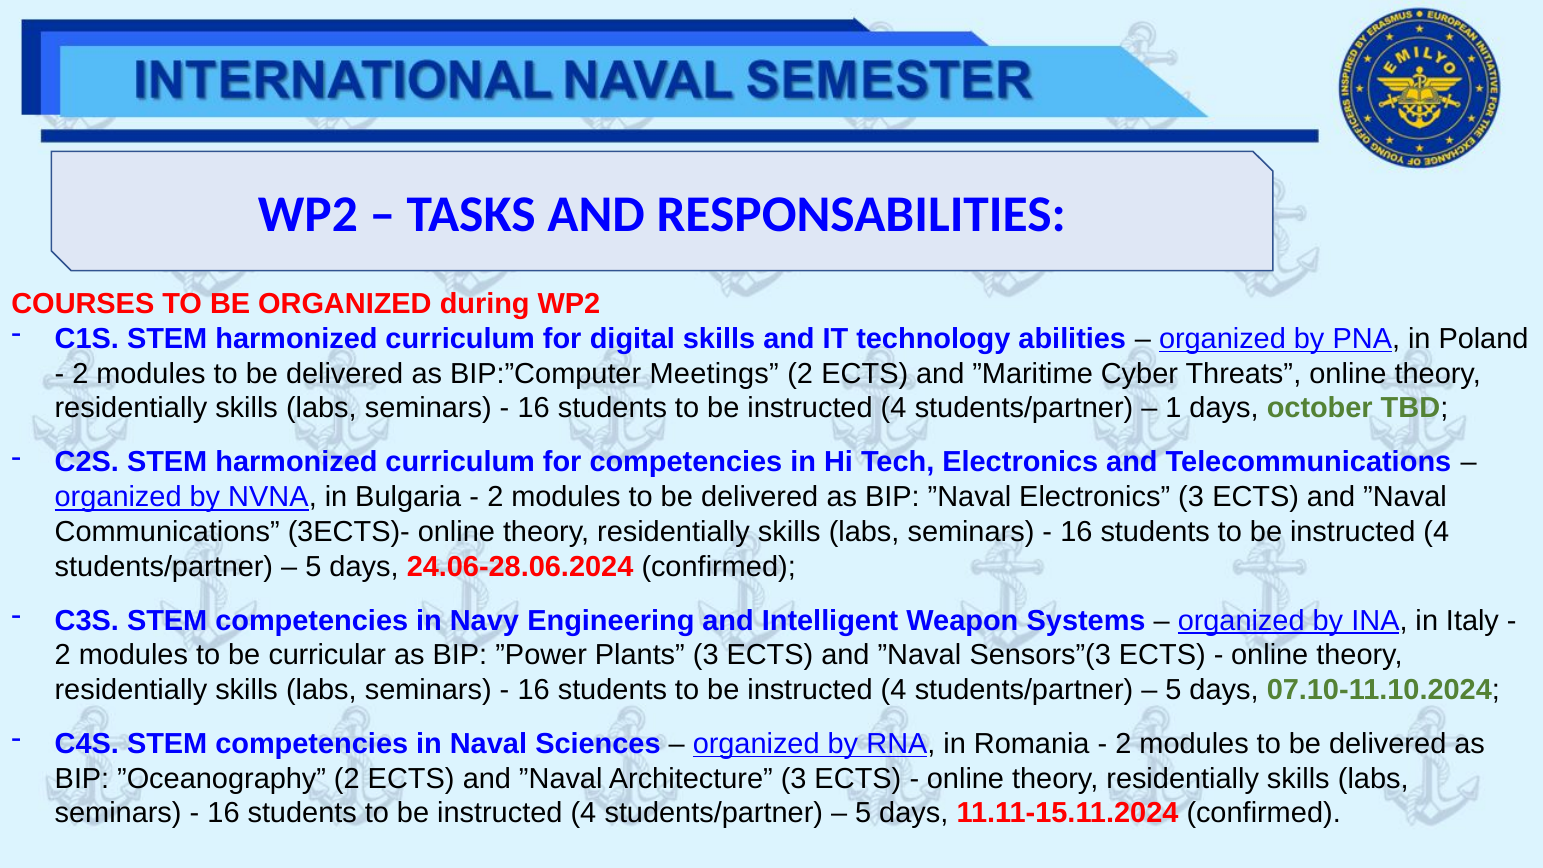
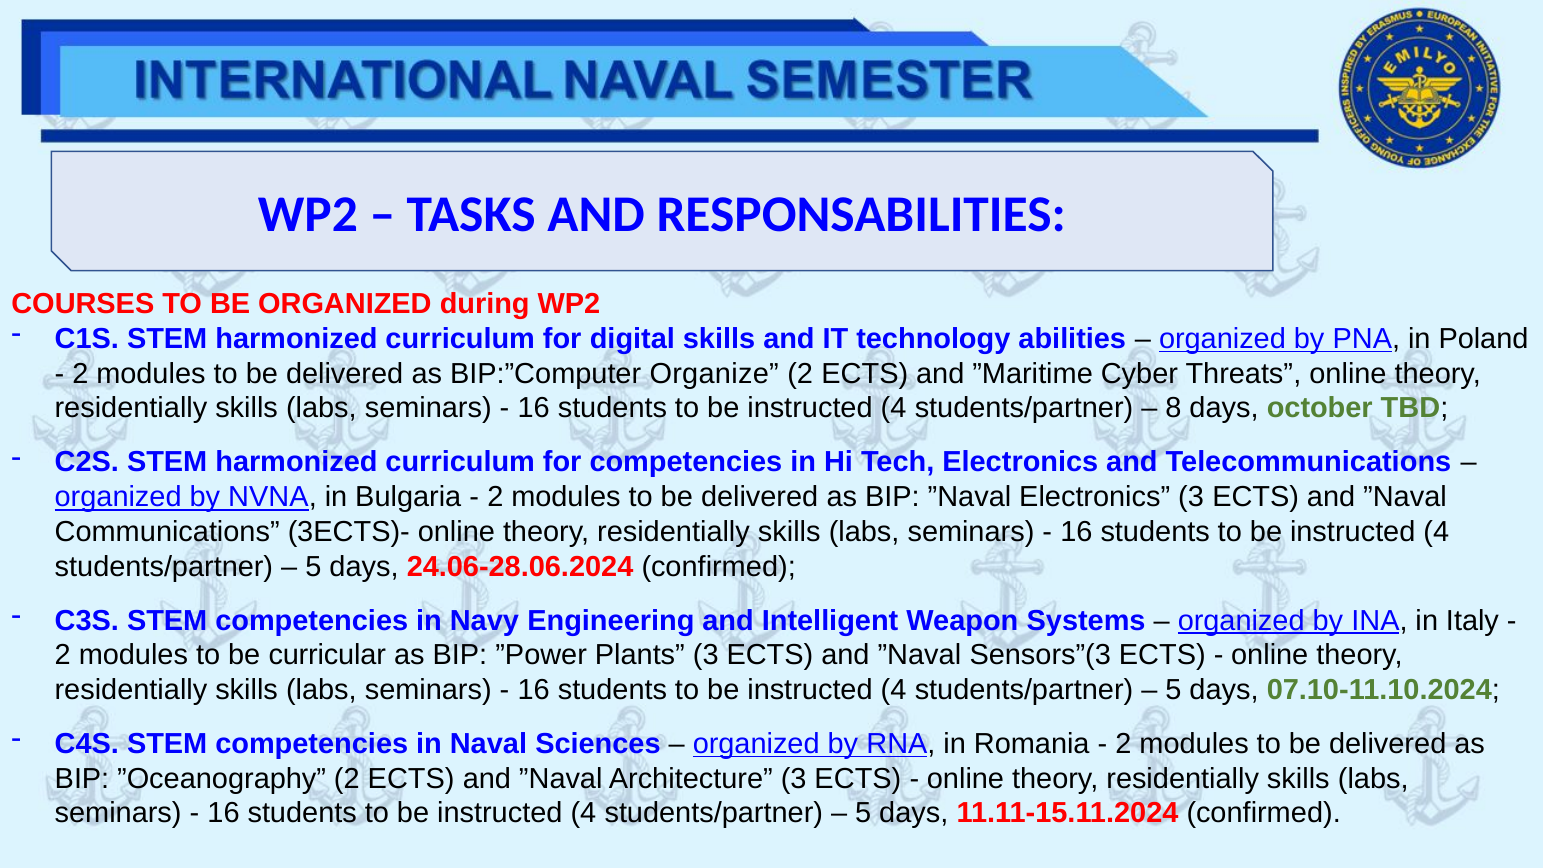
Meetings: Meetings -> Organize
1: 1 -> 8
